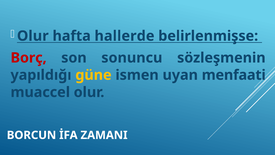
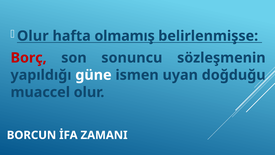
hallerde: hallerde -> olmamış
güne colour: yellow -> white
menfaati: menfaati -> doğduğu
